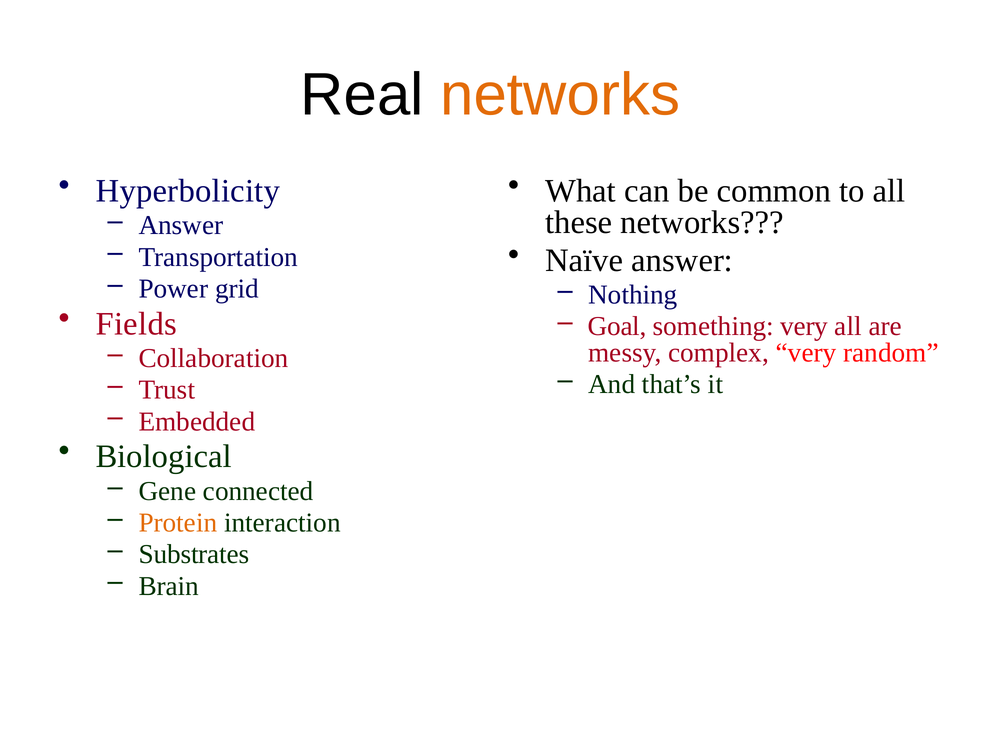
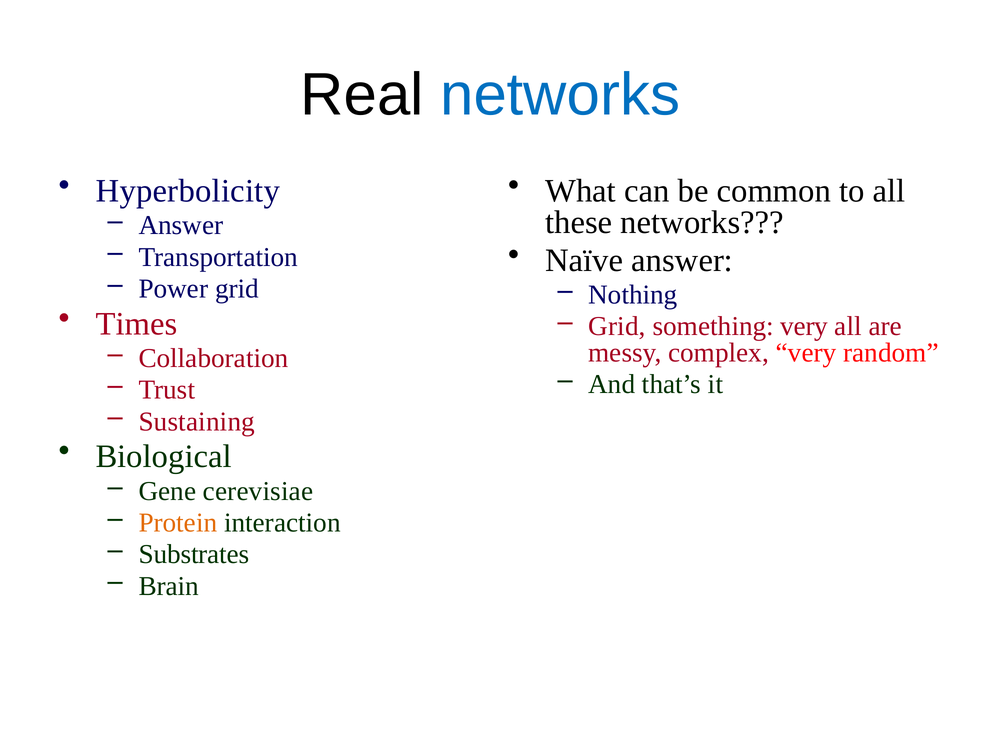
networks at (560, 95) colour: orange -> blue
Fields: Fields -> Times
Goal at (617, 326): Goal -> Grid
Embedded: Embedded -> Sustaining
connected: connected -> cerevisiae
